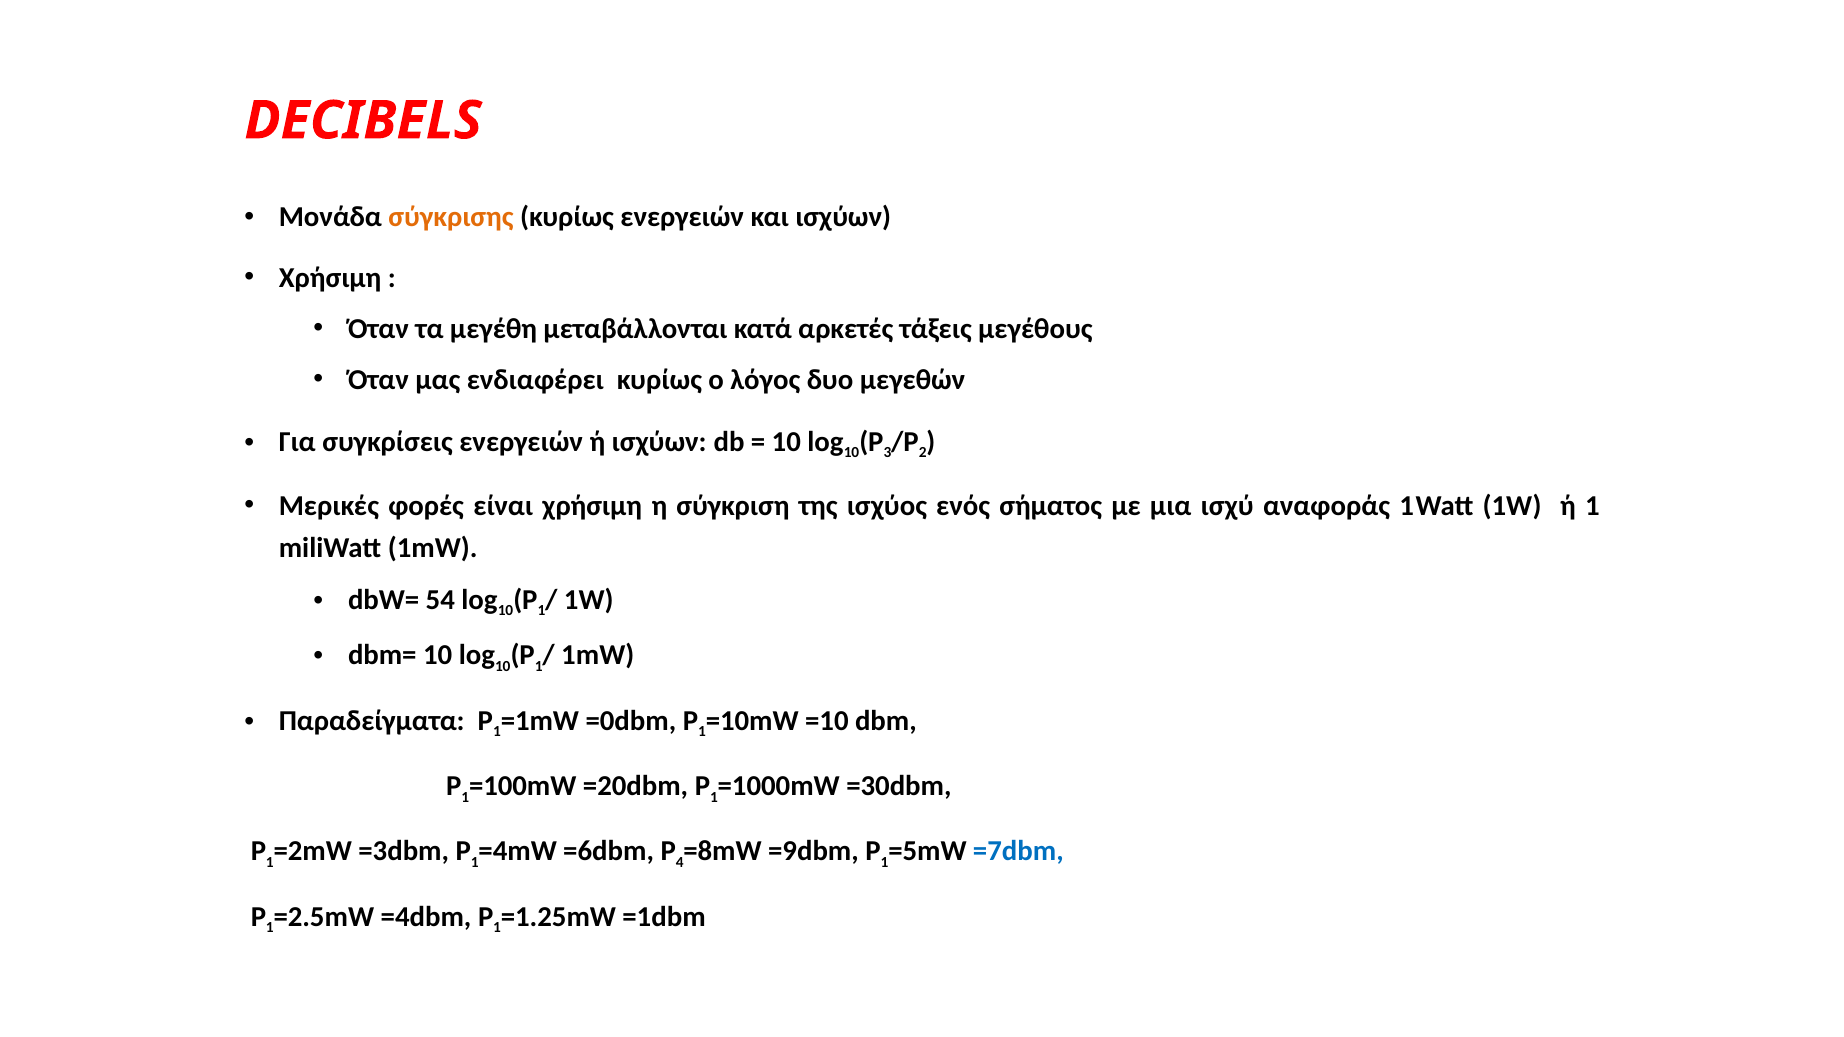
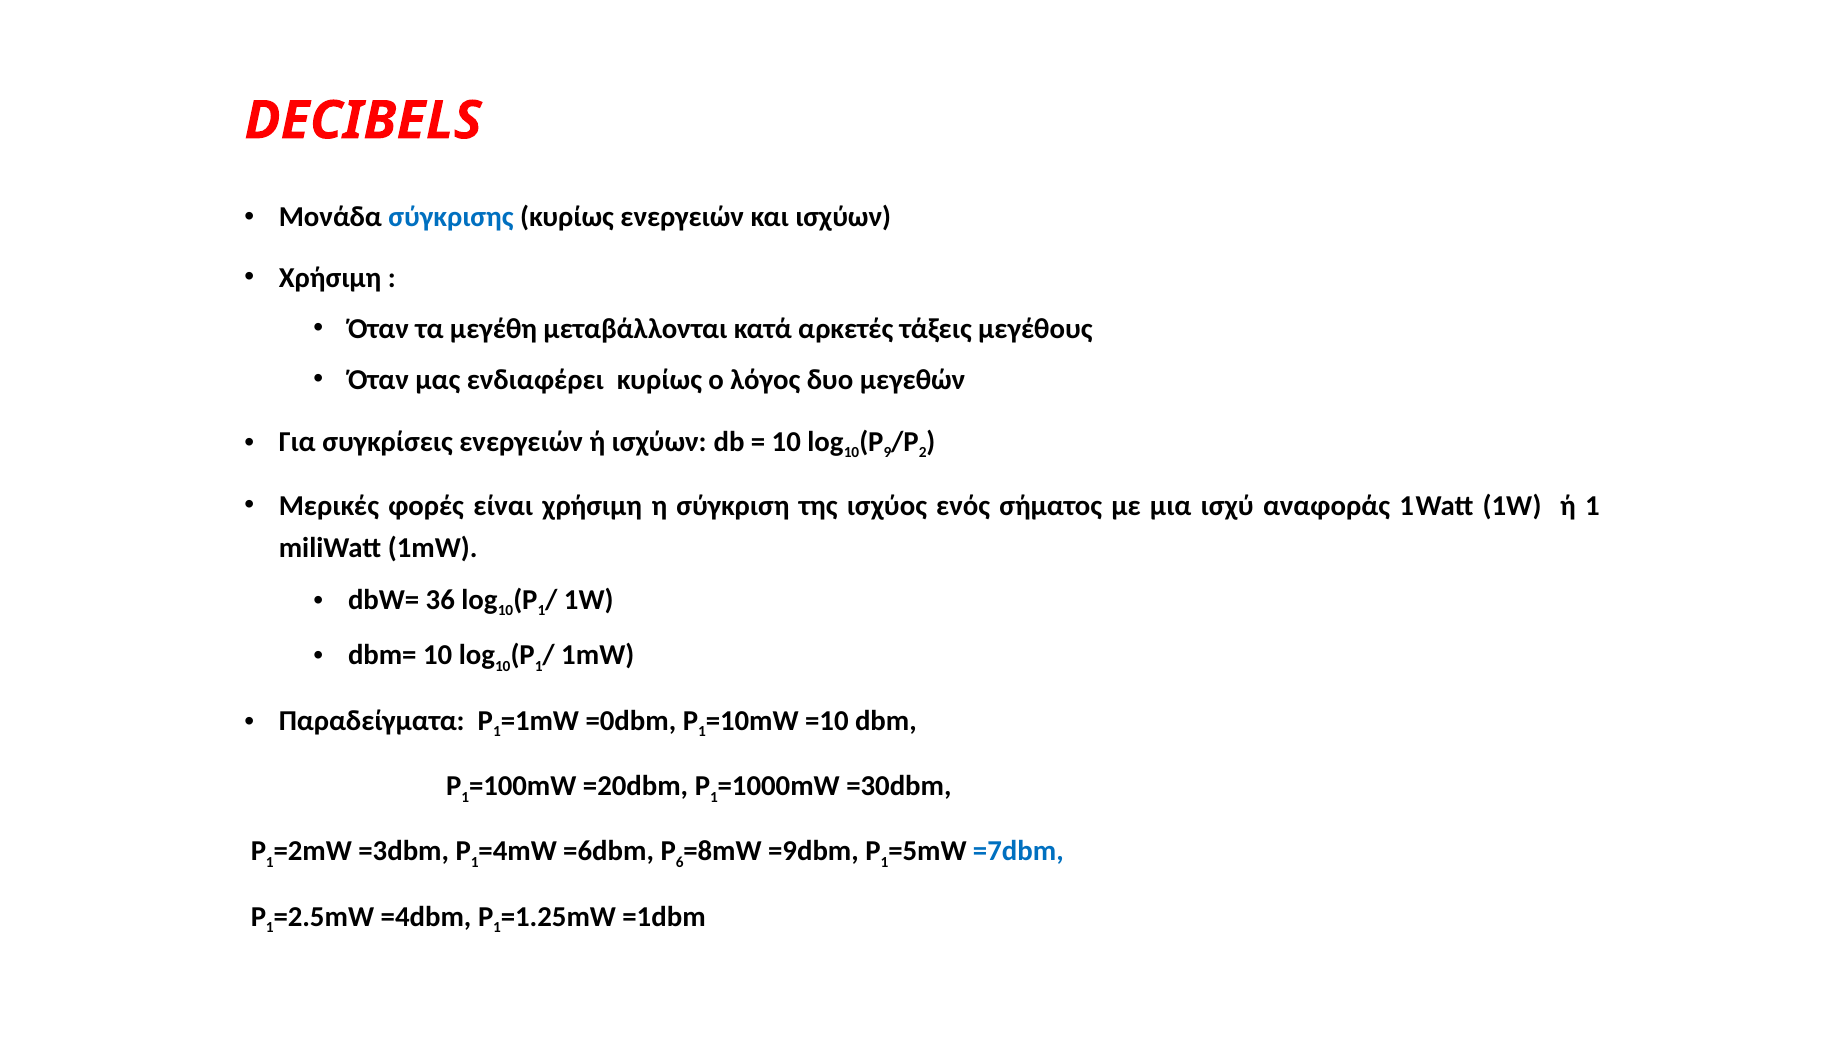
σύγκρισης colour: orange -> blue
3: 3 -> 9
54: 54 -> 36
4: 4 -> 6
